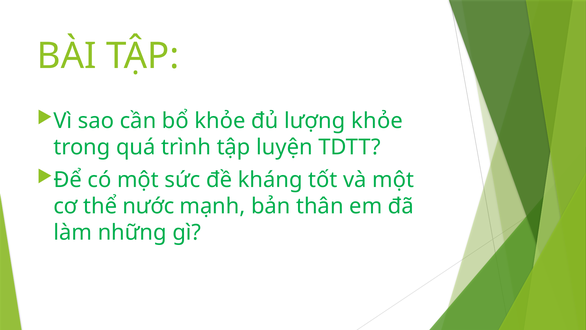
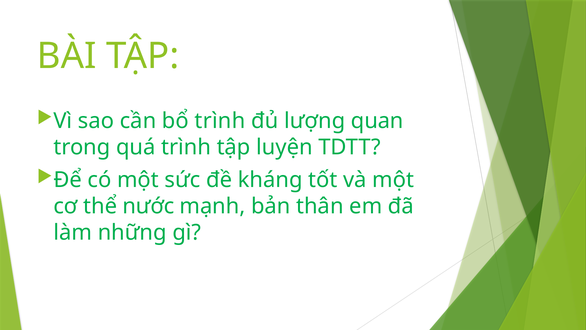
bổ khỏe: khỏe -> trình
lượng khỏe: khỏe -> quan
